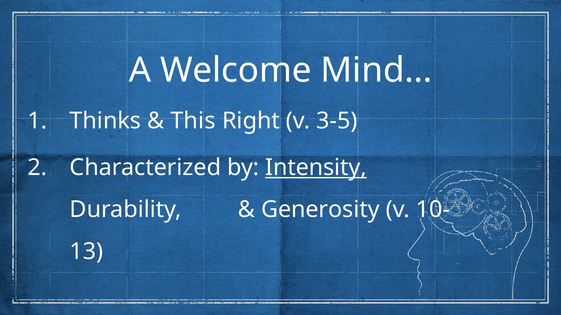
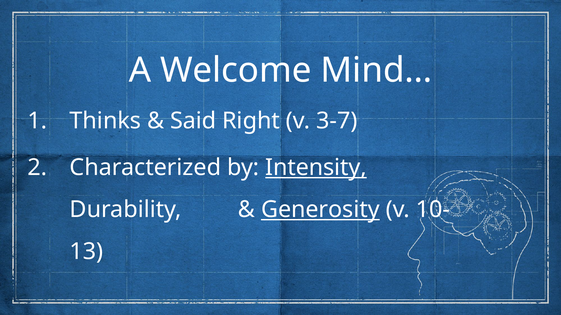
This: This -> Said
3-5: 3-5 -> 3-7
Generosity underline: none -> present
